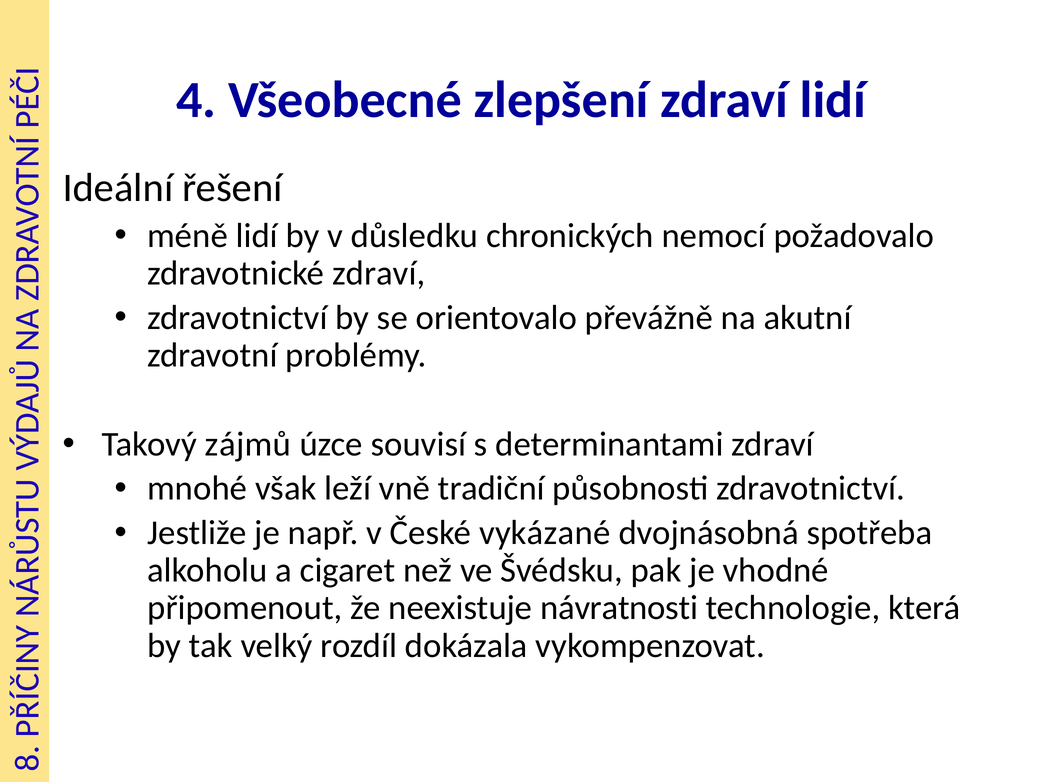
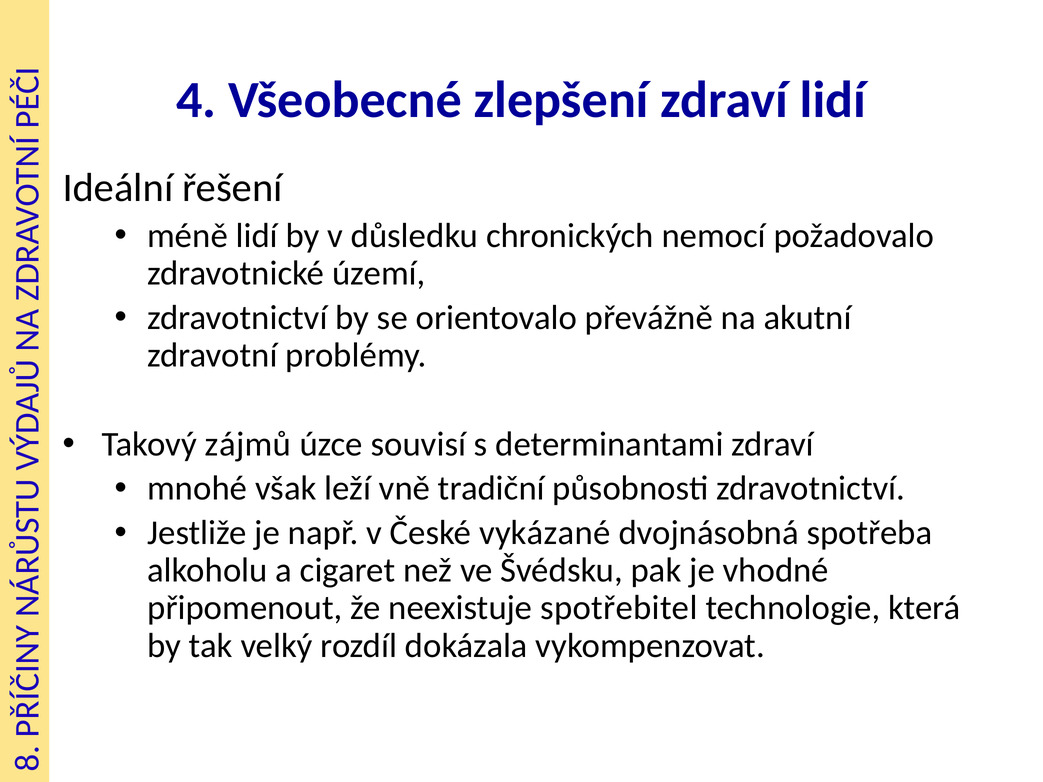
zdravotnické zdraví: zdraví -> území
návratnosti: návratnosti -> spotřebitel
